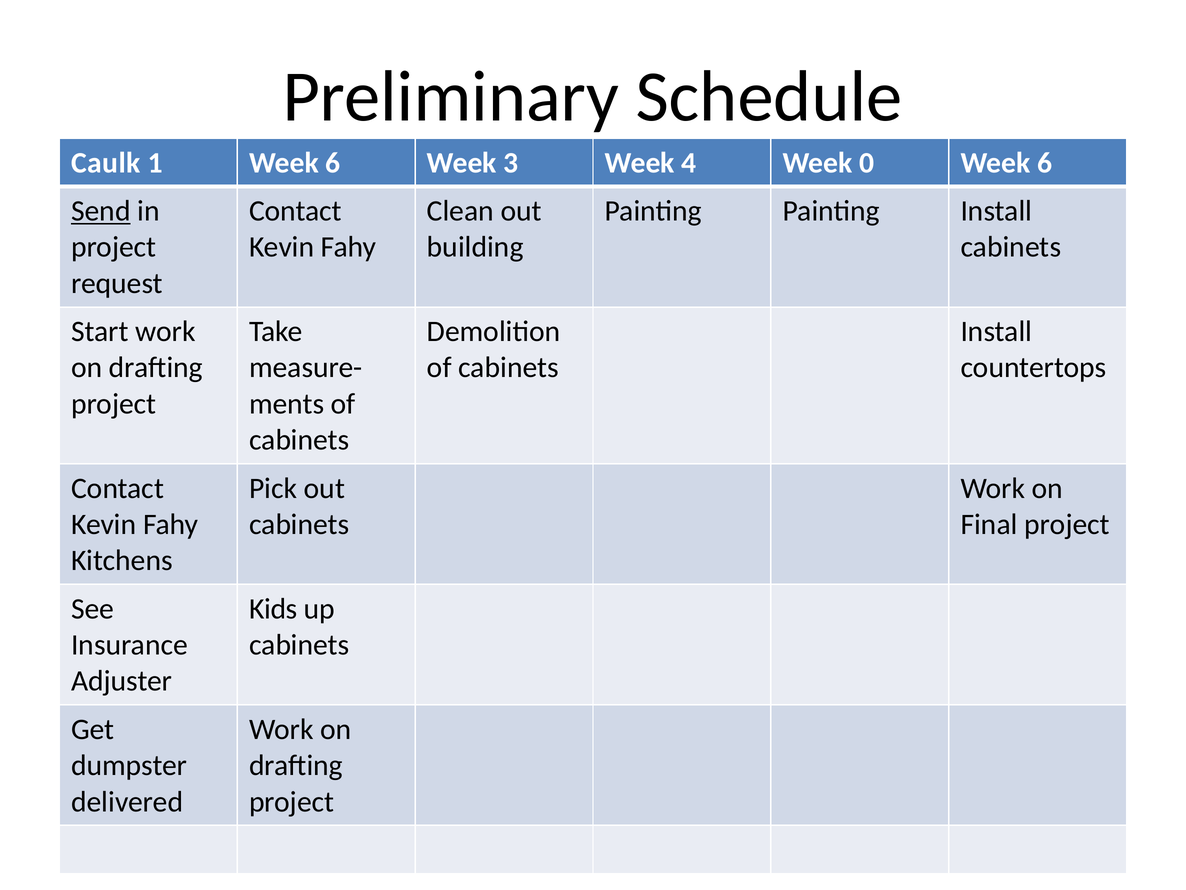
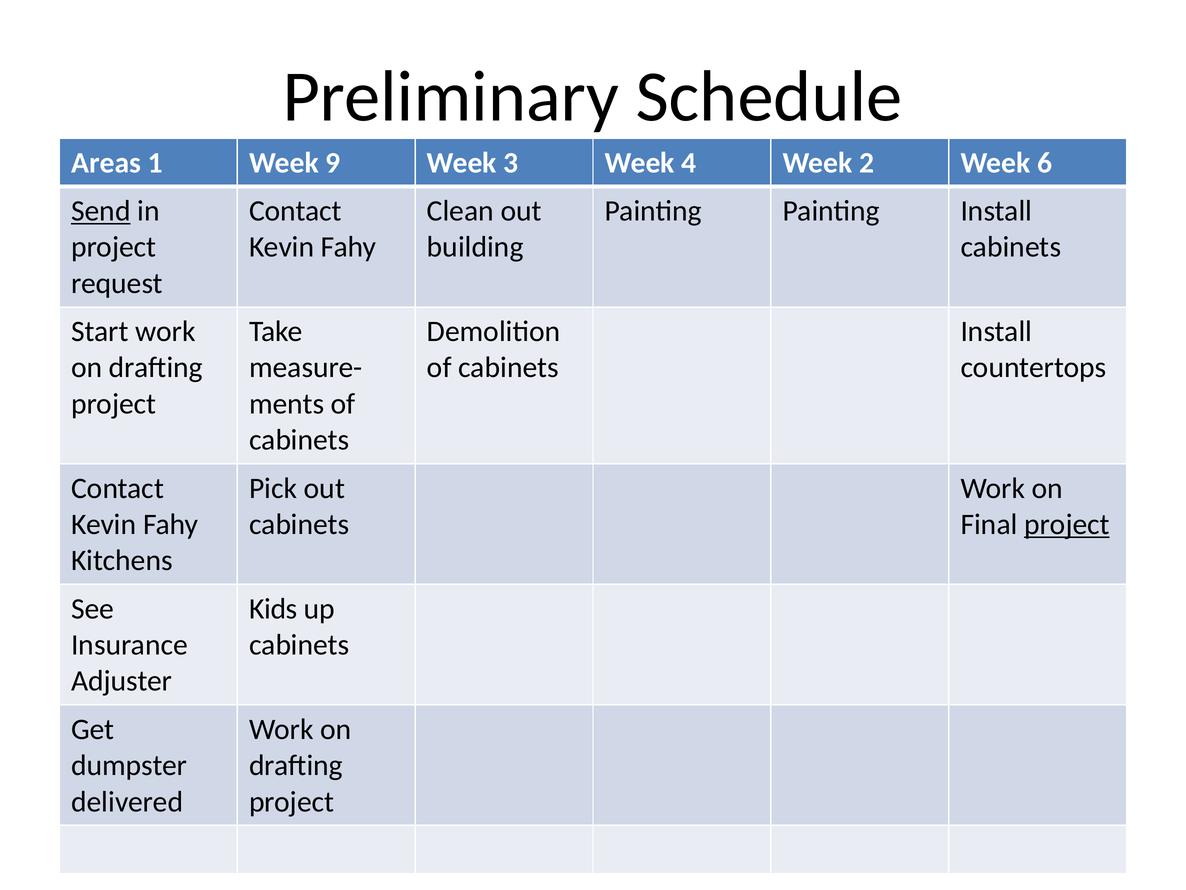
Caulk: Caulk -> Areas
1 Week 6: 6 -> 9
0: 0 -> 2
project at (1067, 524) underline: none -> present
